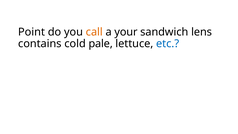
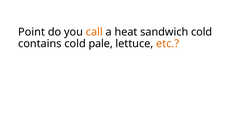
your: your -> heat
sandwich lens: lens -> cold
etc colour: blue -> orange
